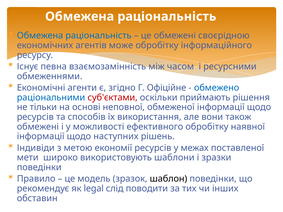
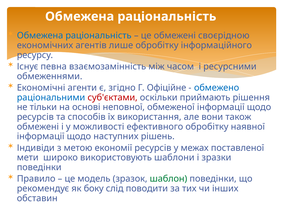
може: може -> лише
шаблон colour: black -> green
legal: legal -> боку
